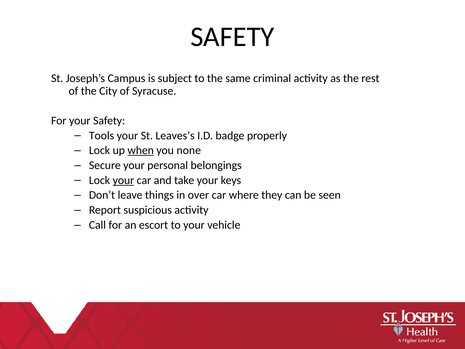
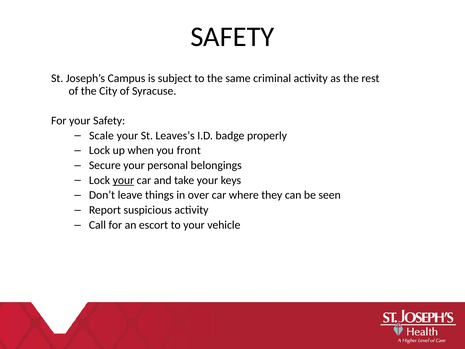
Tools: Tools -> Scale
when underline: present -> none
none: none -> front
